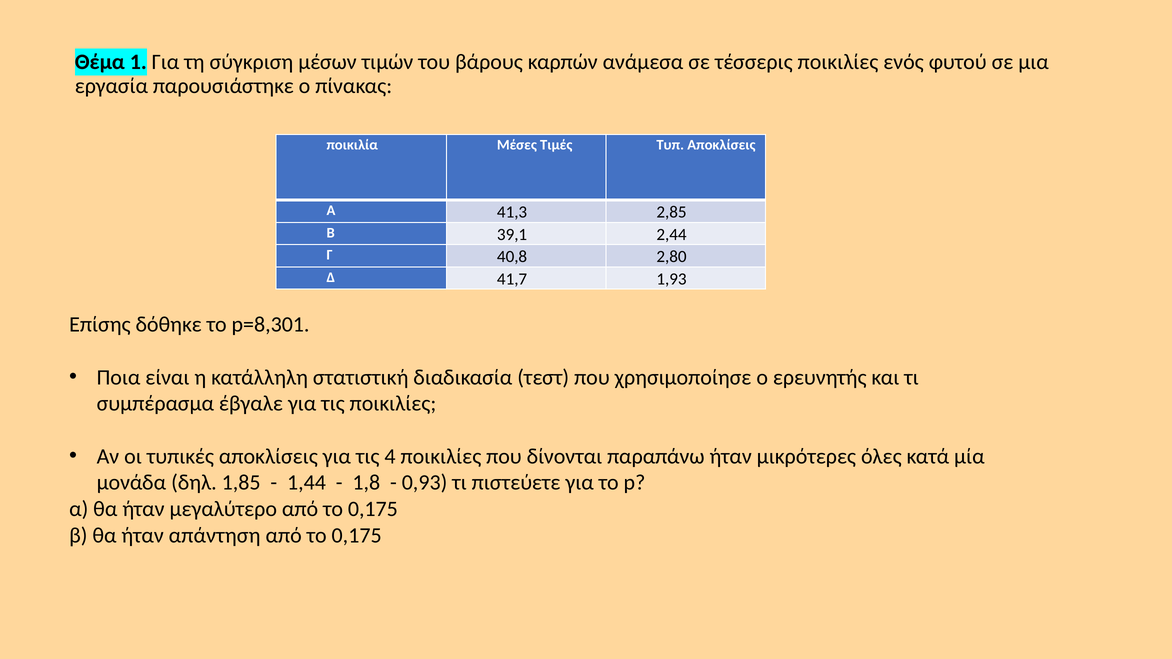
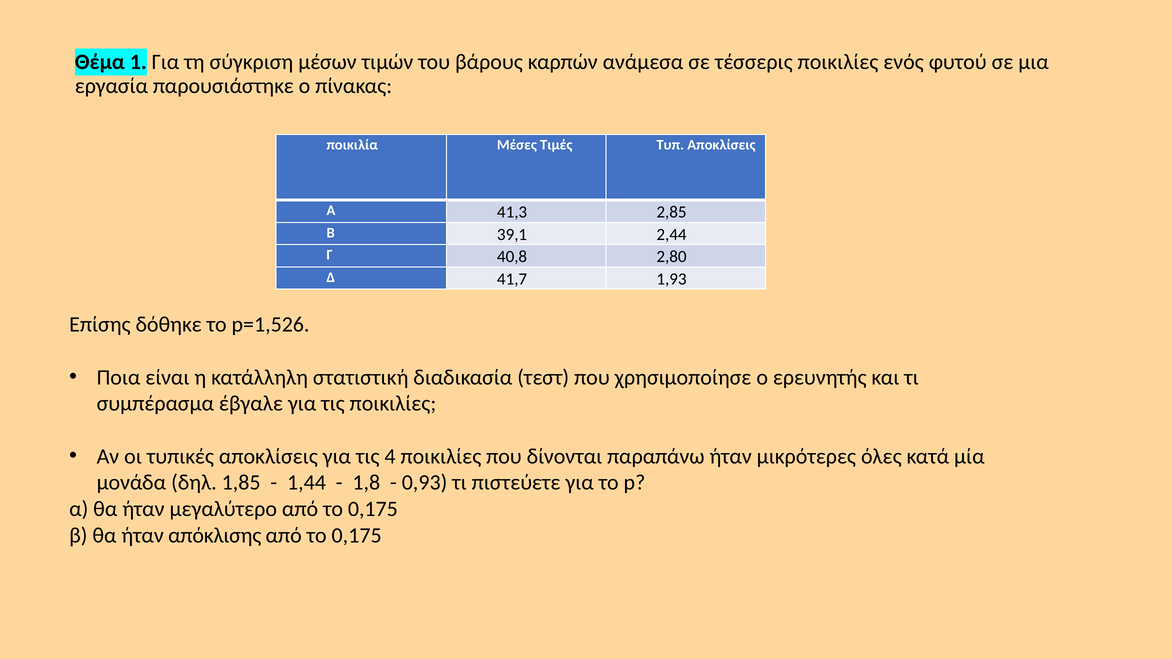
p=8,301: p=8,301 -> p=1,526
απάντηση: απάντηση -> απόκλισης
